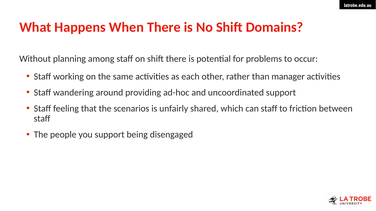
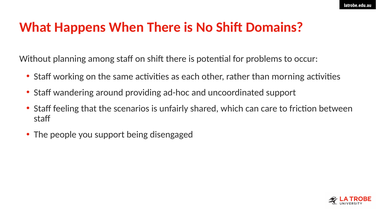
manager: manager -> morning
can staff: staff -> care
